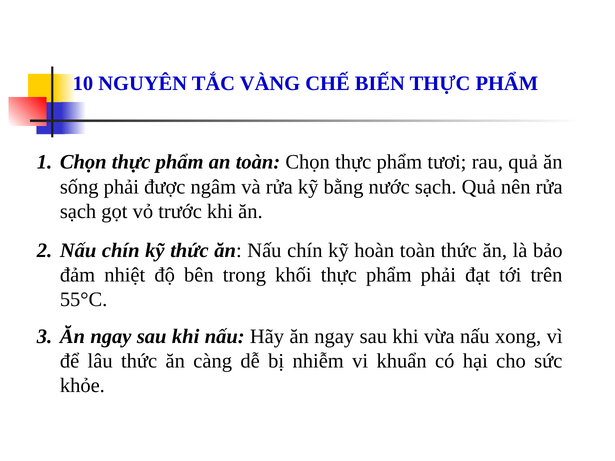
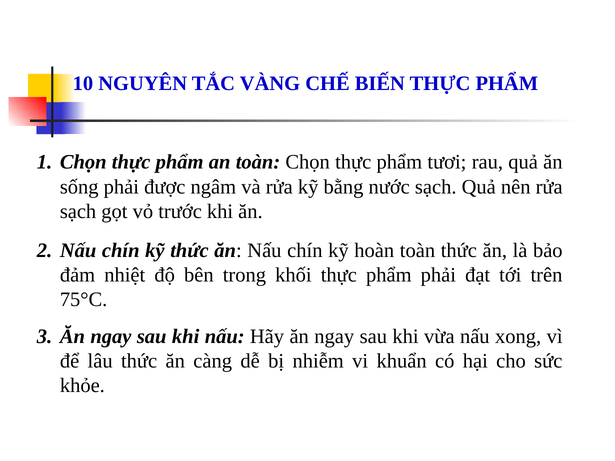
55°C: 55°C -> 75°C
